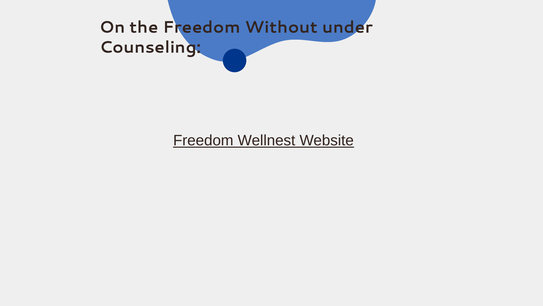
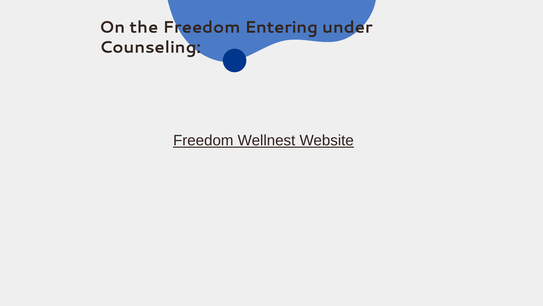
Without: Without -> Entering
